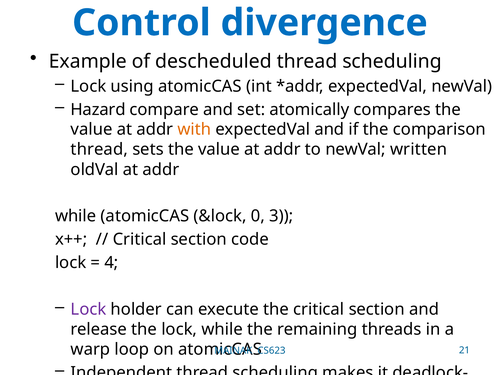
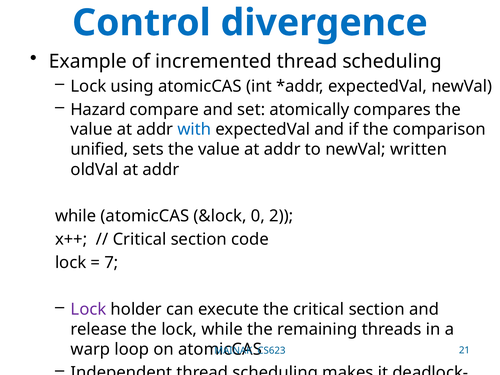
descheduled: descheduled -> incremented
with colour: orange -> blue
thread at (99, 149): thread -> unified
3: 3 -> 2
4: 4 -> 7
